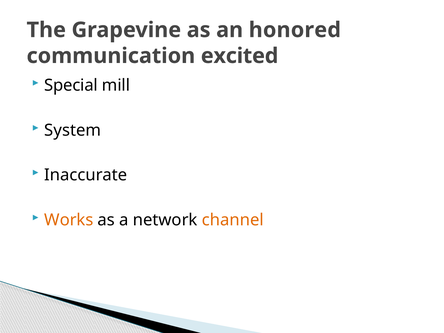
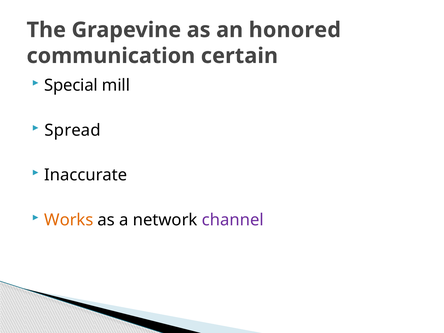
excited: excited -> certain
System: System -> Spread
channel colour: orange -> purple
